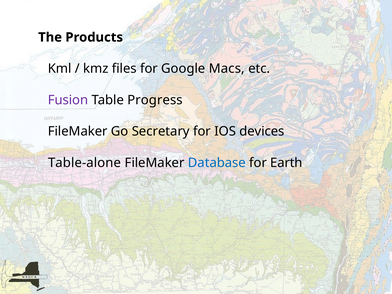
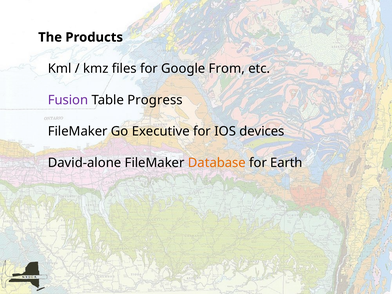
Macs: Macs -> From
Secretary: Secretary -> Executive
Table-alone: Table-alone -> David-alone
Database colour: blue -> orange
